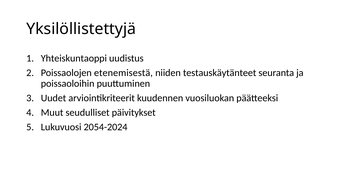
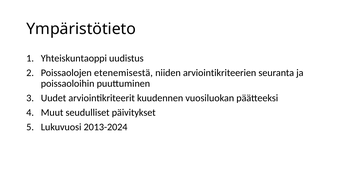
Yksilöllistettyjä: Yksilöllistettyjä -> Ympäristötieto
testauskäytänteet: testauskäytänteet -> arviointikriteerien
2054-2024: 2054-2024 -> 2013-2024
